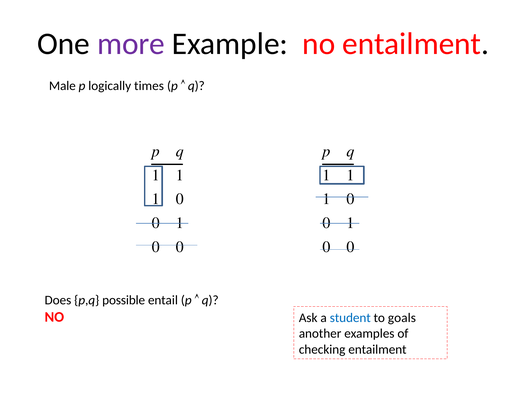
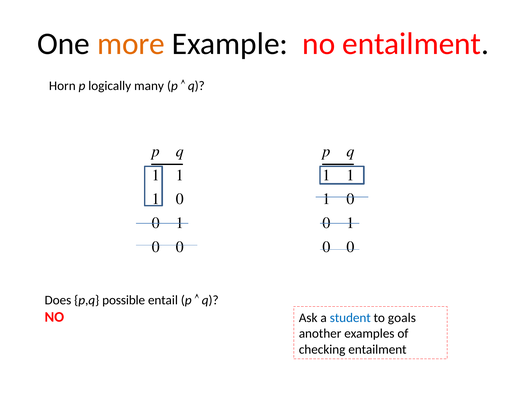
more colour: purple -> orange
Male: Male -> Horn
times: times -> many
